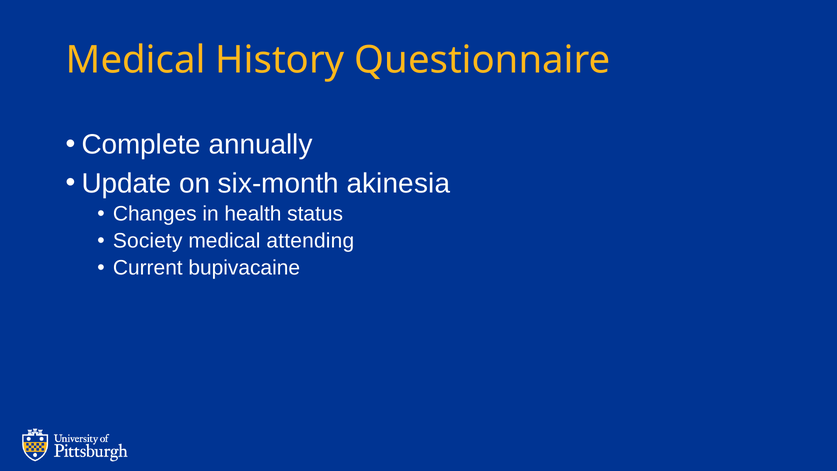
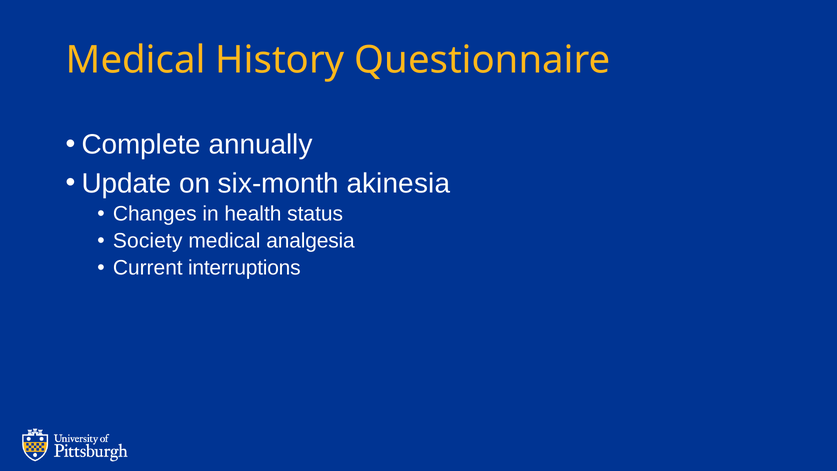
attending: attending -> analgesia
bupivacaine: bupivacaine -> interruptions
